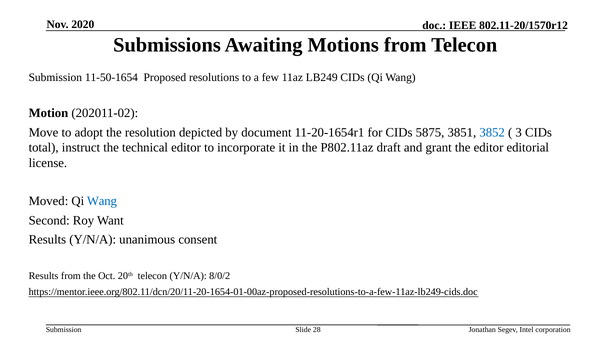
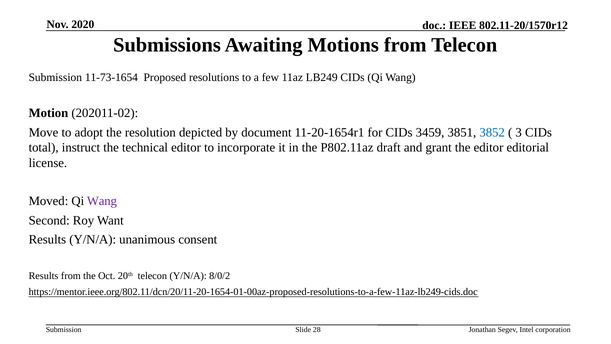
11-50-1654: 11-50-1654 -> 11-73-1654
5875: 5875 -> 3459
Wang at (102, 201) colour: blue -> purple
